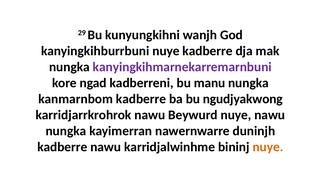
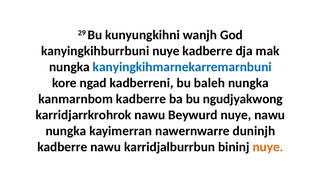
kanyingkihmarnekarremarnbuni colour: purple -> blue
manu: manu -> baleh
karridjalwinhme: karridjalwinhme -> karridjalburrbun
